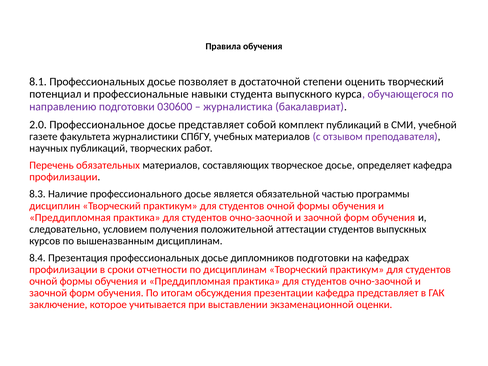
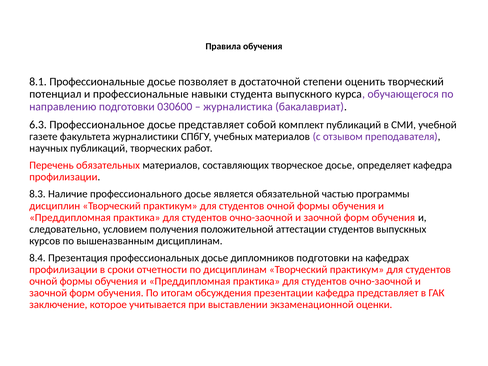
8.1 Профессиональных: Профессиональных -> Профессиональные
2.0: 2.0 -> 6.3
